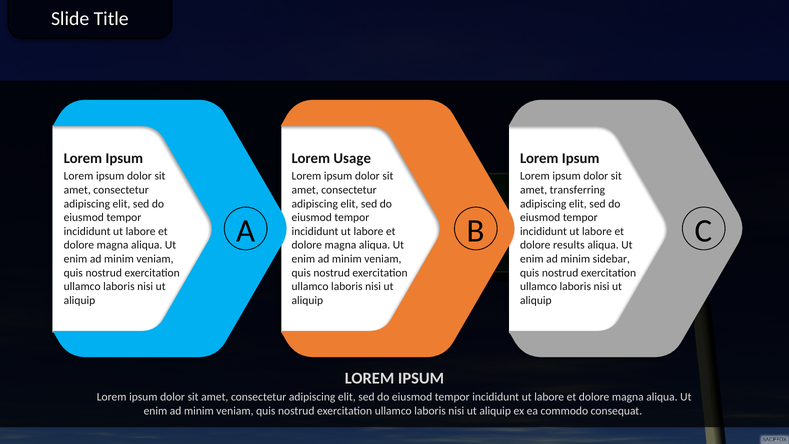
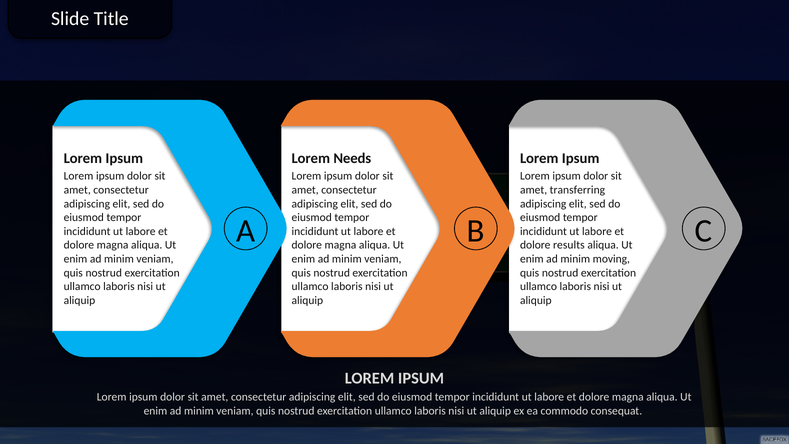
Usage: Usage -> Needs
sidebar: sidebar -> moving
